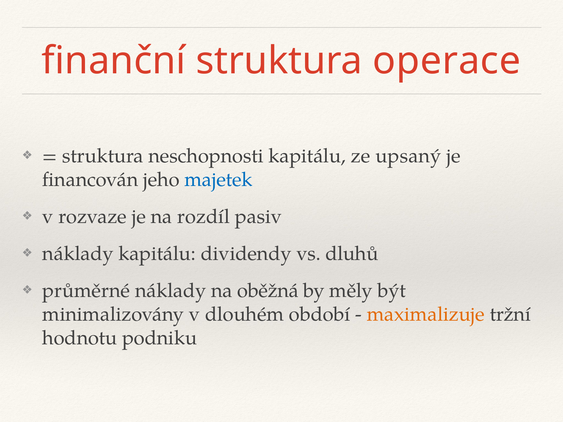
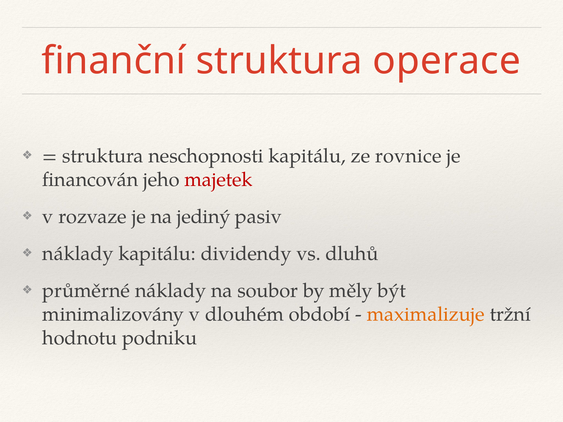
upsaný: upsaný -> rovnice
majetek colour: blue -> red
rozdíl: rozdíl -> jediný
oběžná: oběžná -> soubor
